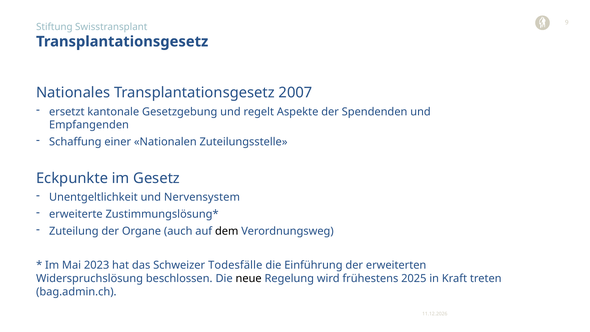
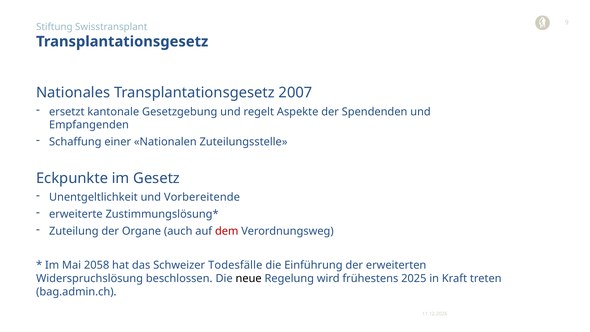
Nervensystem: Nervensystem -> Vorbereitende
dem colour: black -> red
2023: 2023 -> 2058
